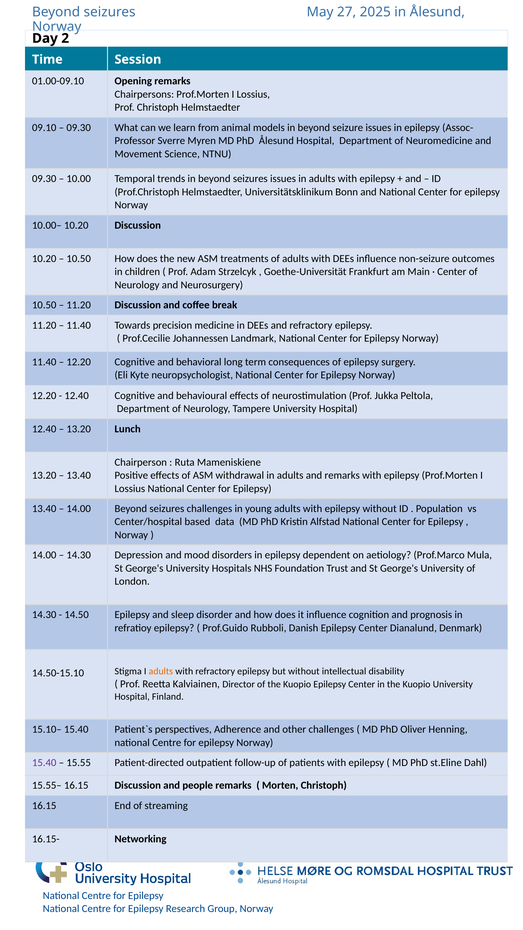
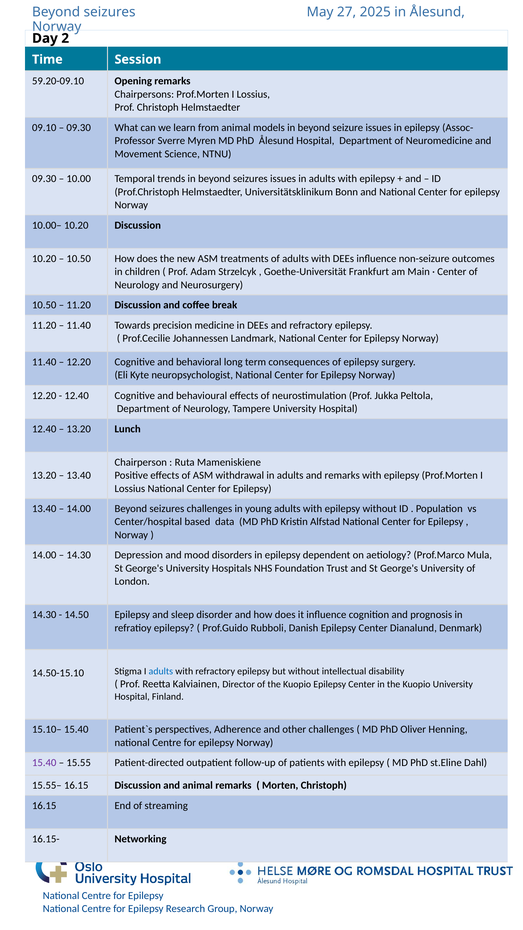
01.00-09.10: 01.00-09.10 -> 59.20-09.10
adults at (161, 671) colour: orange -> blue
and people: people -> animal
